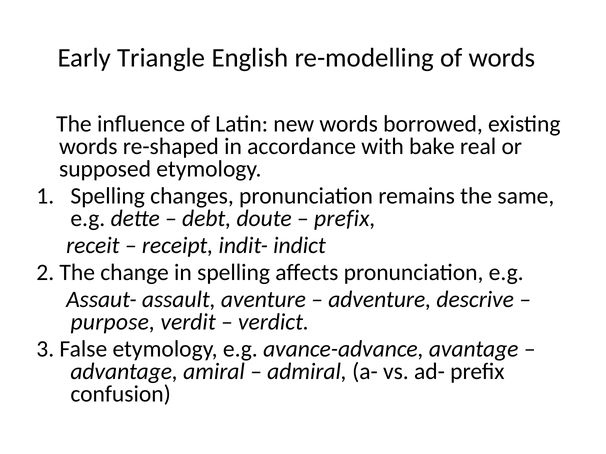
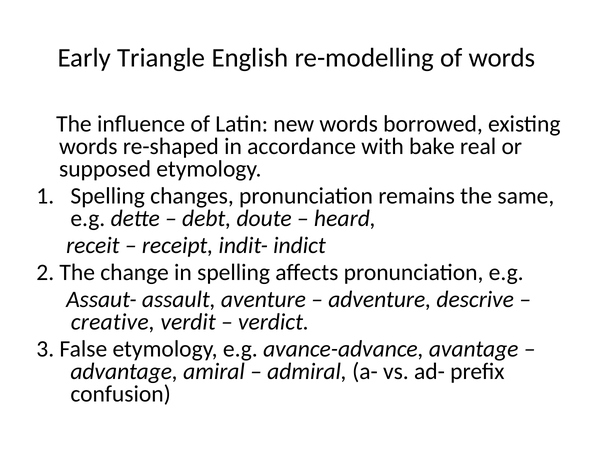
prefix at (345, 219): prefix -> heard
purpose: purpose -> creative
